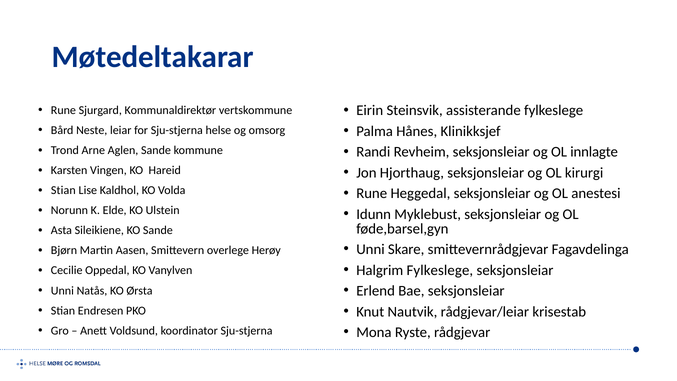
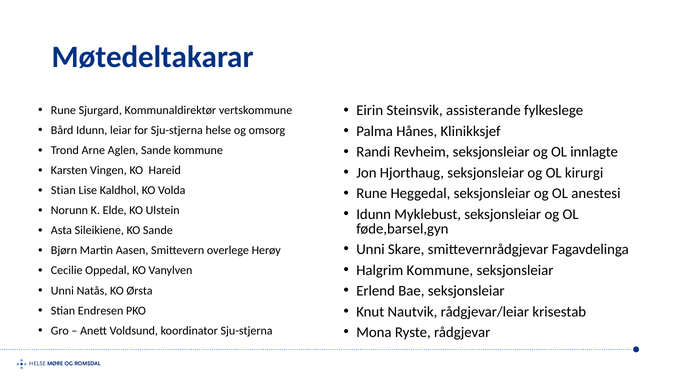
Bård Neste: Neste -> Idunn
Halgrim Fylkeslege: Fylkeslege -> Kommune
